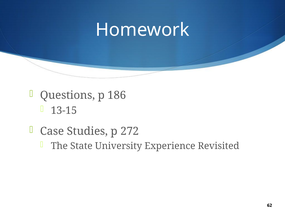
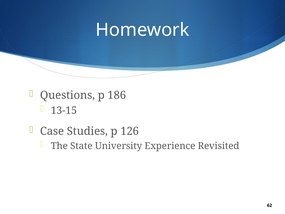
272: 272 -> 126
